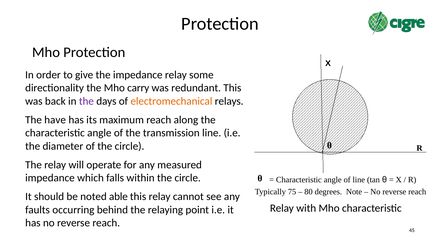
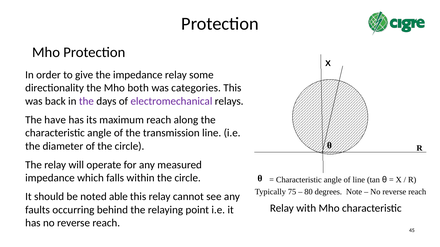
carry: carry -> both
redundant: redundant -> categories
electromechanical colour: orange -> purple
